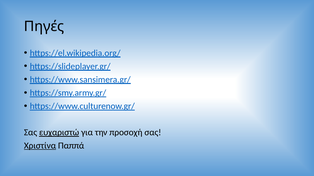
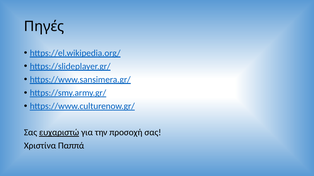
Χριστίνα underline: present -> none
